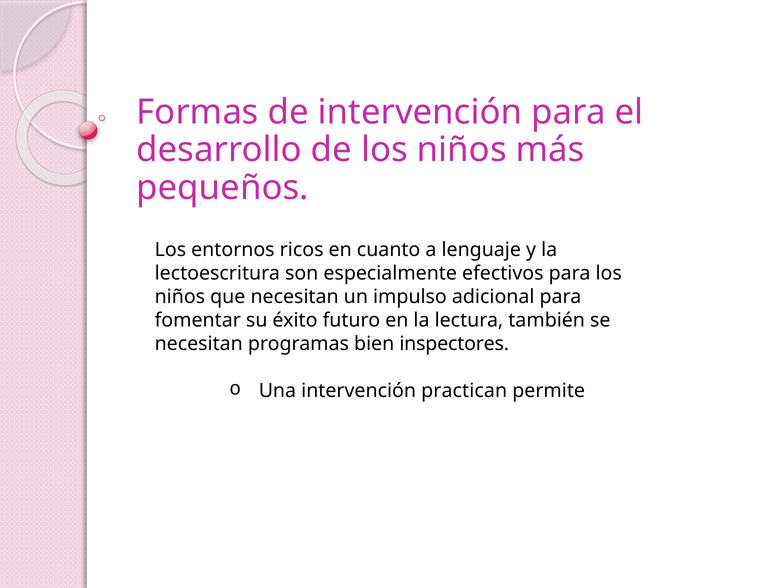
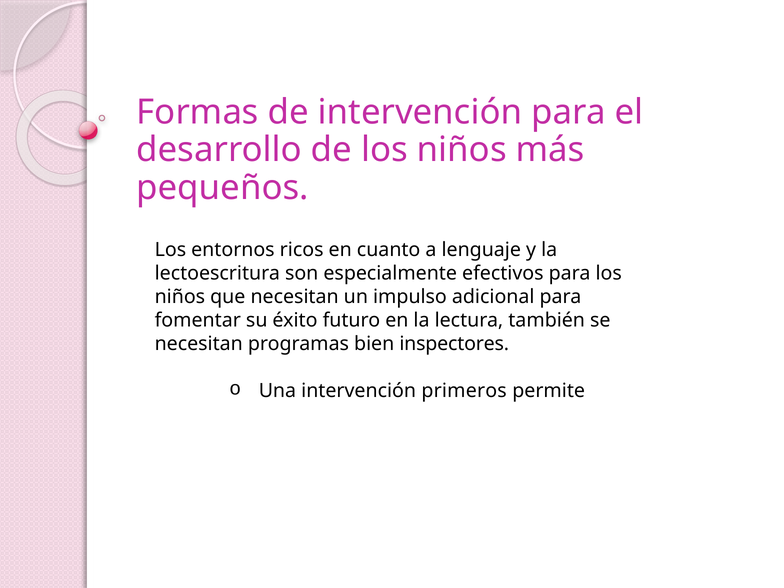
practican: practican -> primeros
